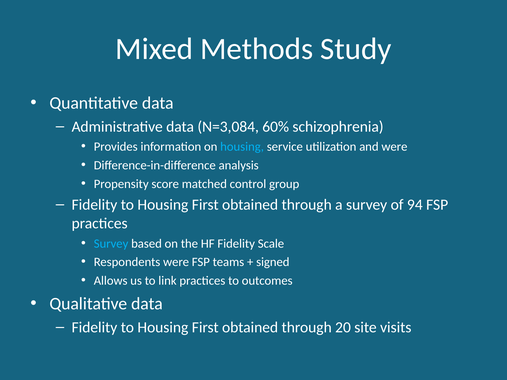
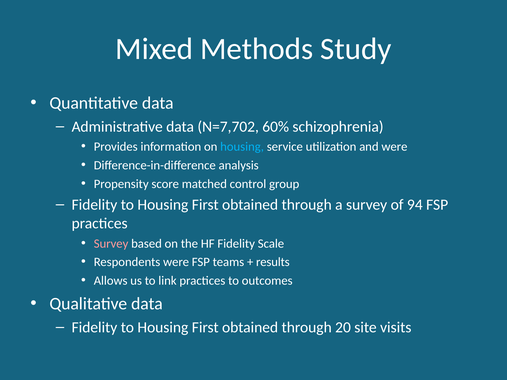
N=3,084: N=3,084 -> N=7,702
Survey at (111, 244) colour: light blue -> pink
signed: signed -> results
